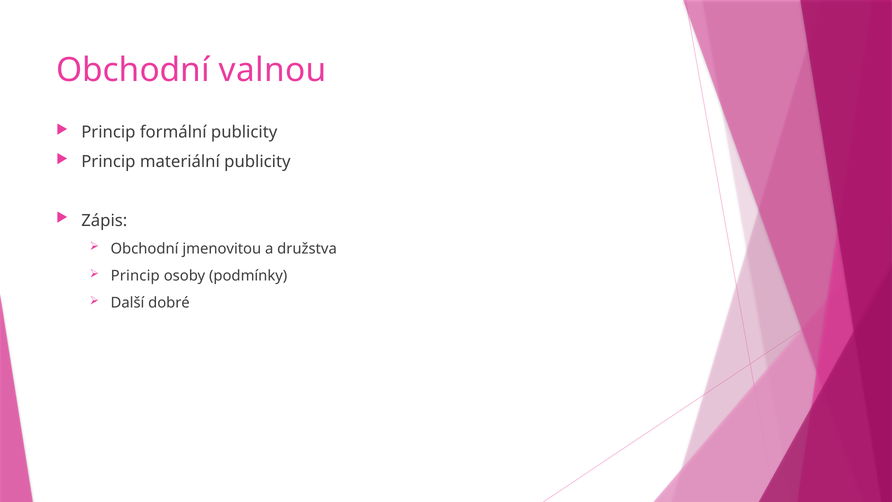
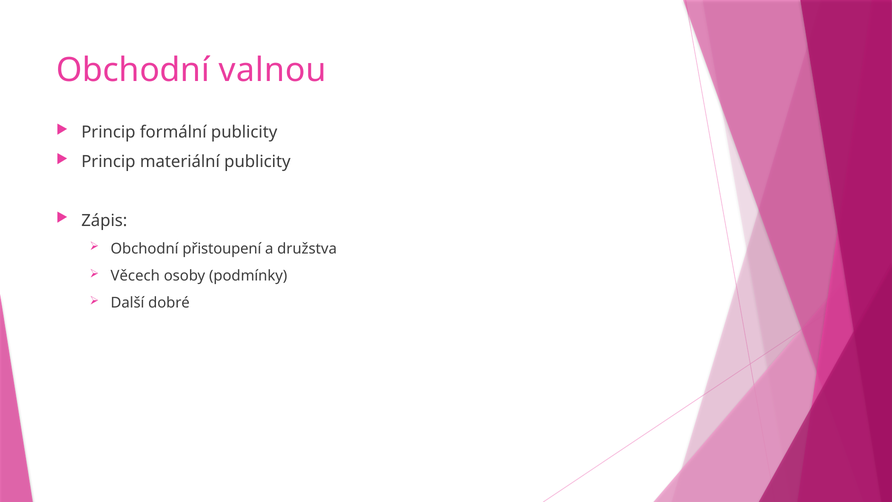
jmenovitou: jmenovitou -> přistoupení
Princip at (135, 276): Princip -> Věcech
